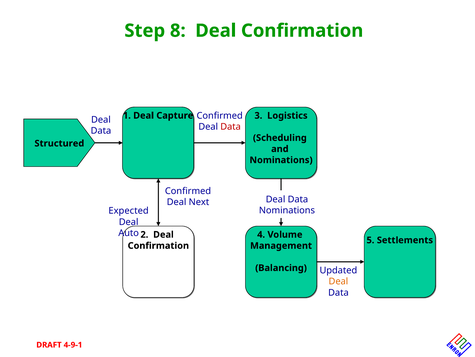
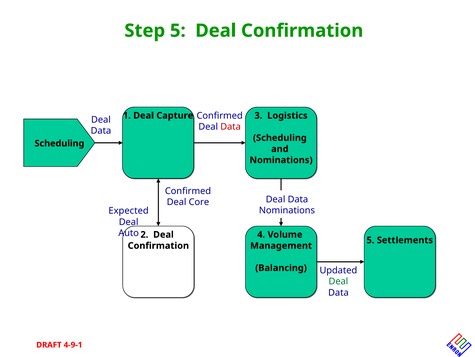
Step 8: 8 -> 5
Structured at (59, 143): Structured -> Scheduling
Next: Next -> Core
Deal at (338, 281) colour: orange -> green
